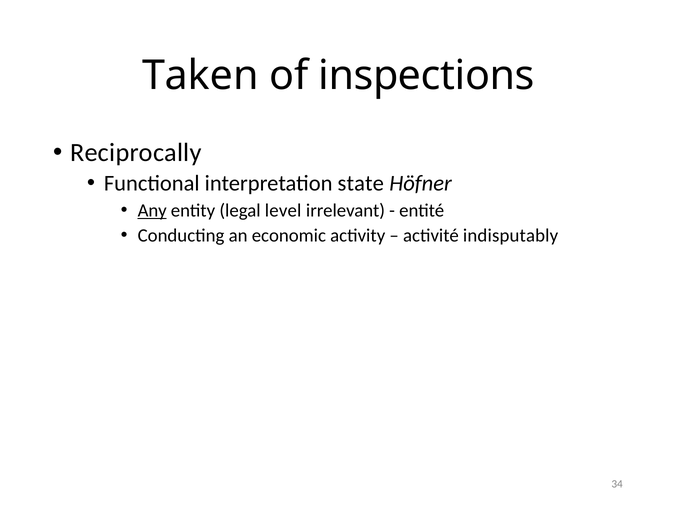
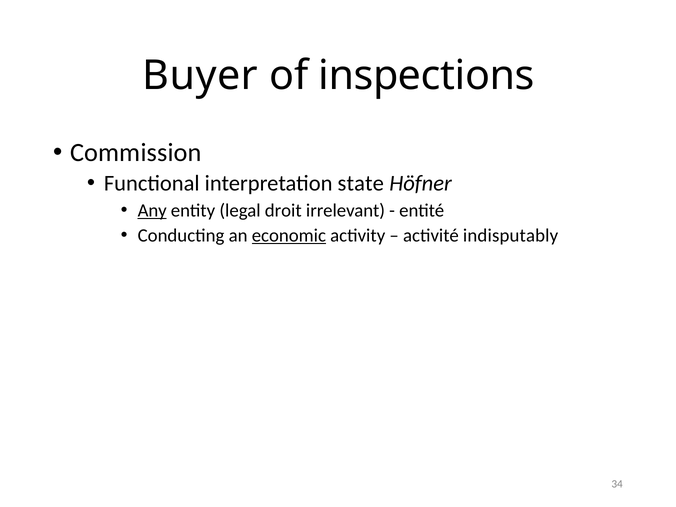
Taken: Taken -> Buyer
Reciprocally: Reciprocally -> Commission
level: level -> droit
economic underline: none -> present
